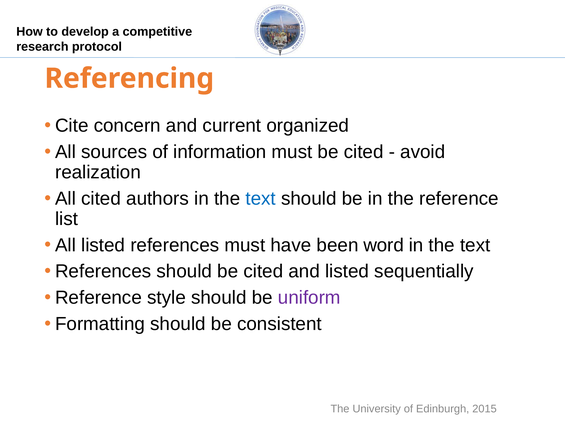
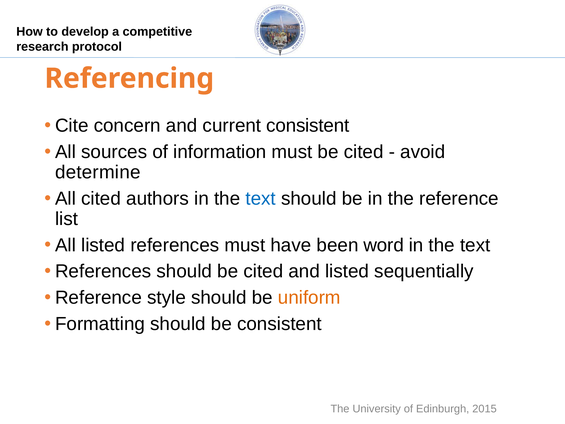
current organized: organized -> consistent
realization: realization -> determine
uniform colour: purple -> orange
